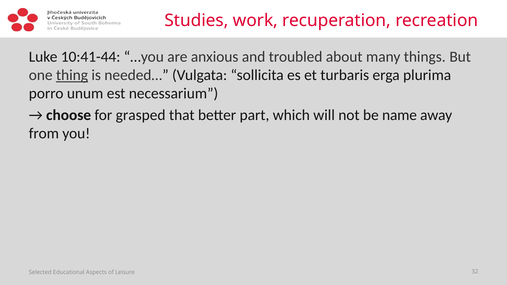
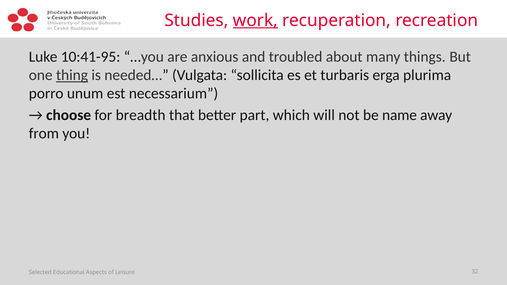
work underline: none -> present
10:41-44: 10:41-44 -> 10:41-95
grasped: grasped -> breadth
